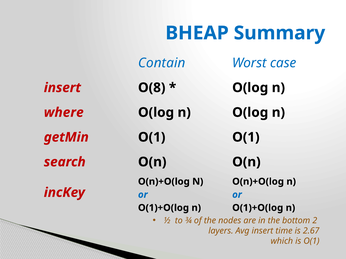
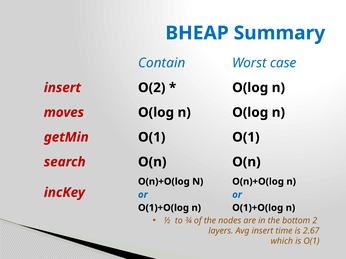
O(8: O(8 -> O(2
where: where -> moves
